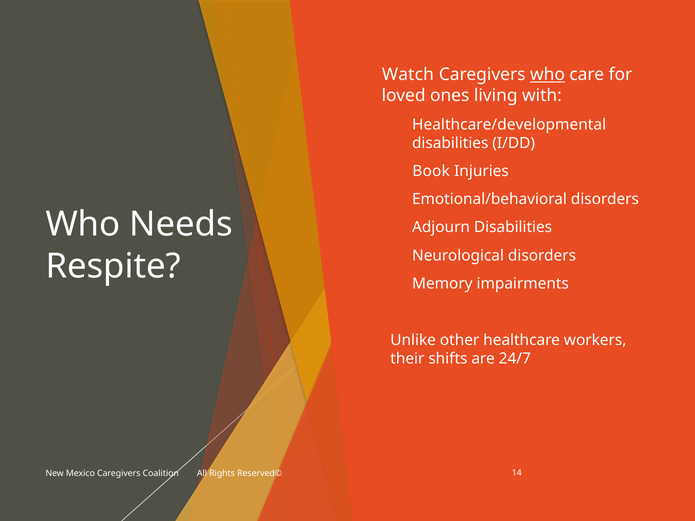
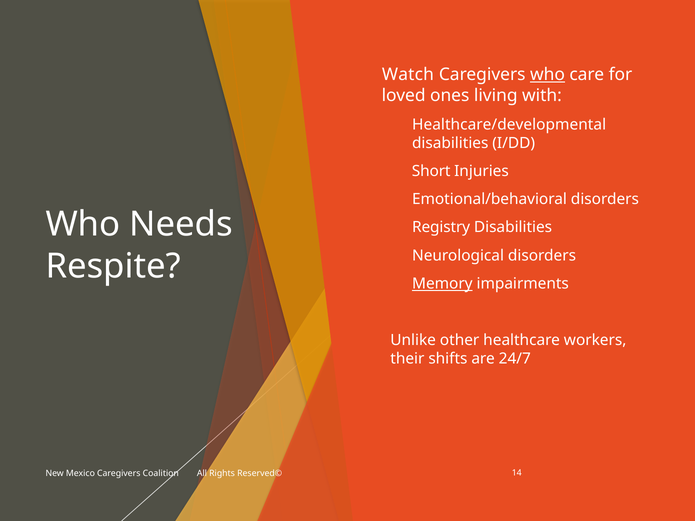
Book: Book -> Short
Adjourn: Adjourn -> Registry
Memory underline: none -> present
